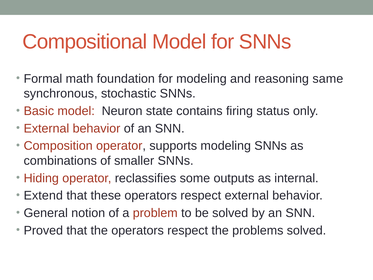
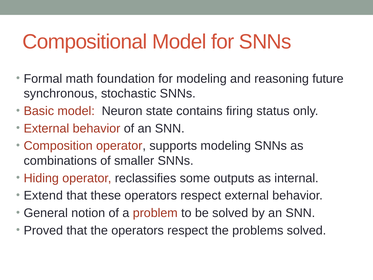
same: same -> future
